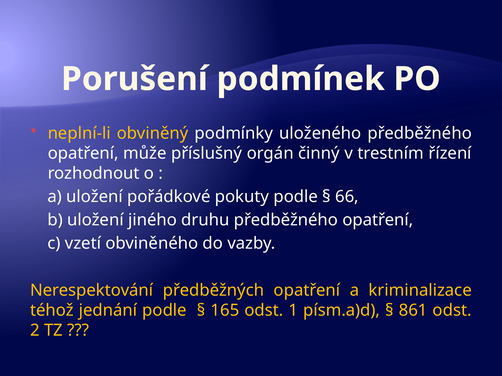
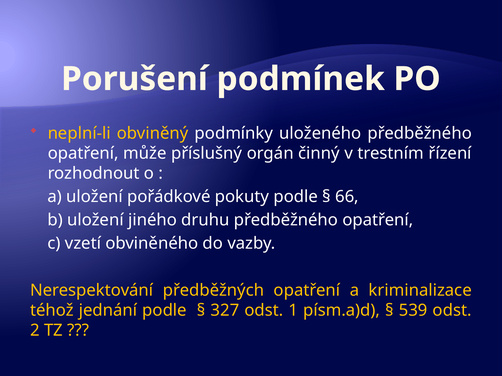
165: 165 -> 327
861: 861 -> 539
